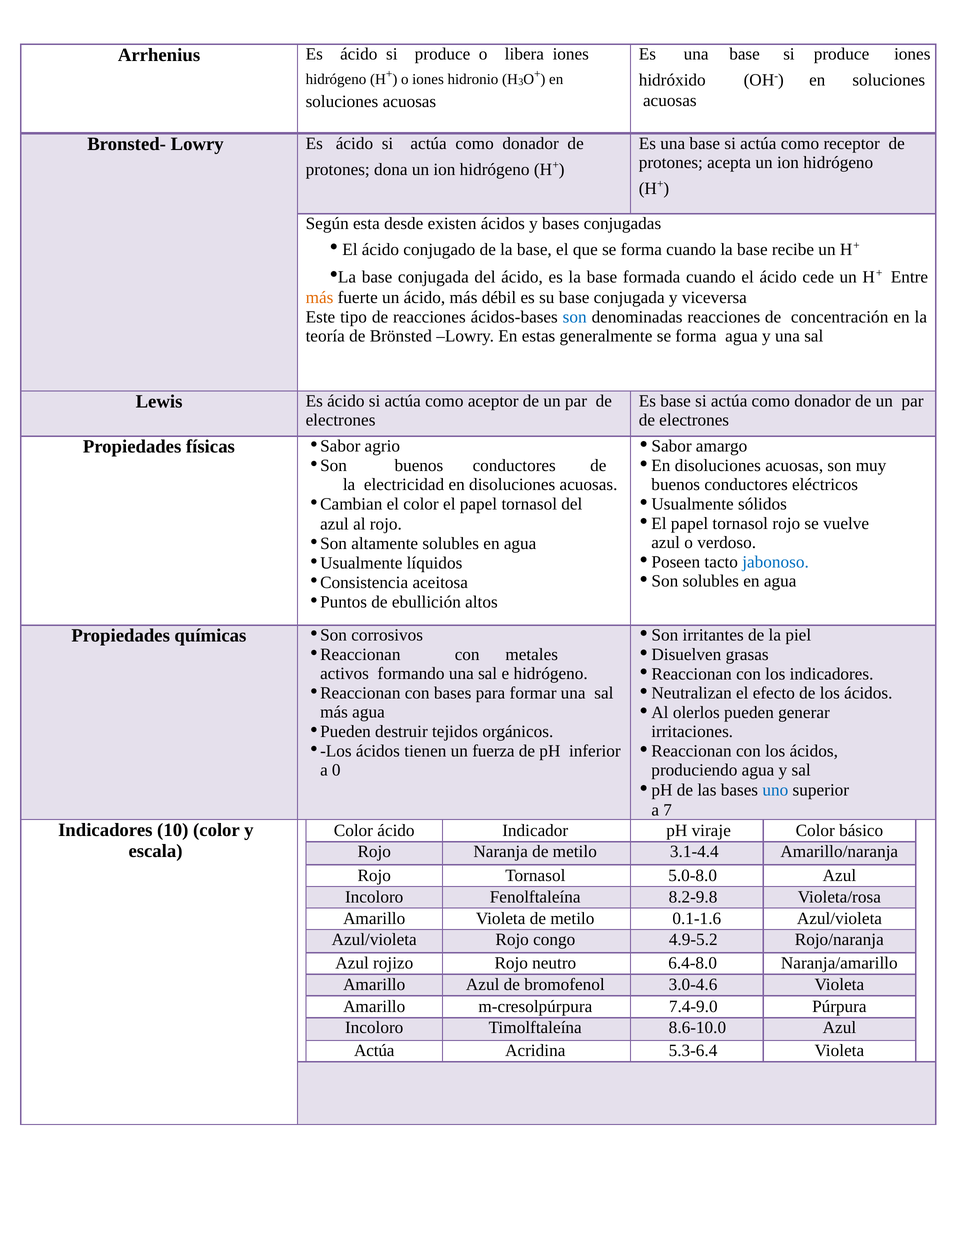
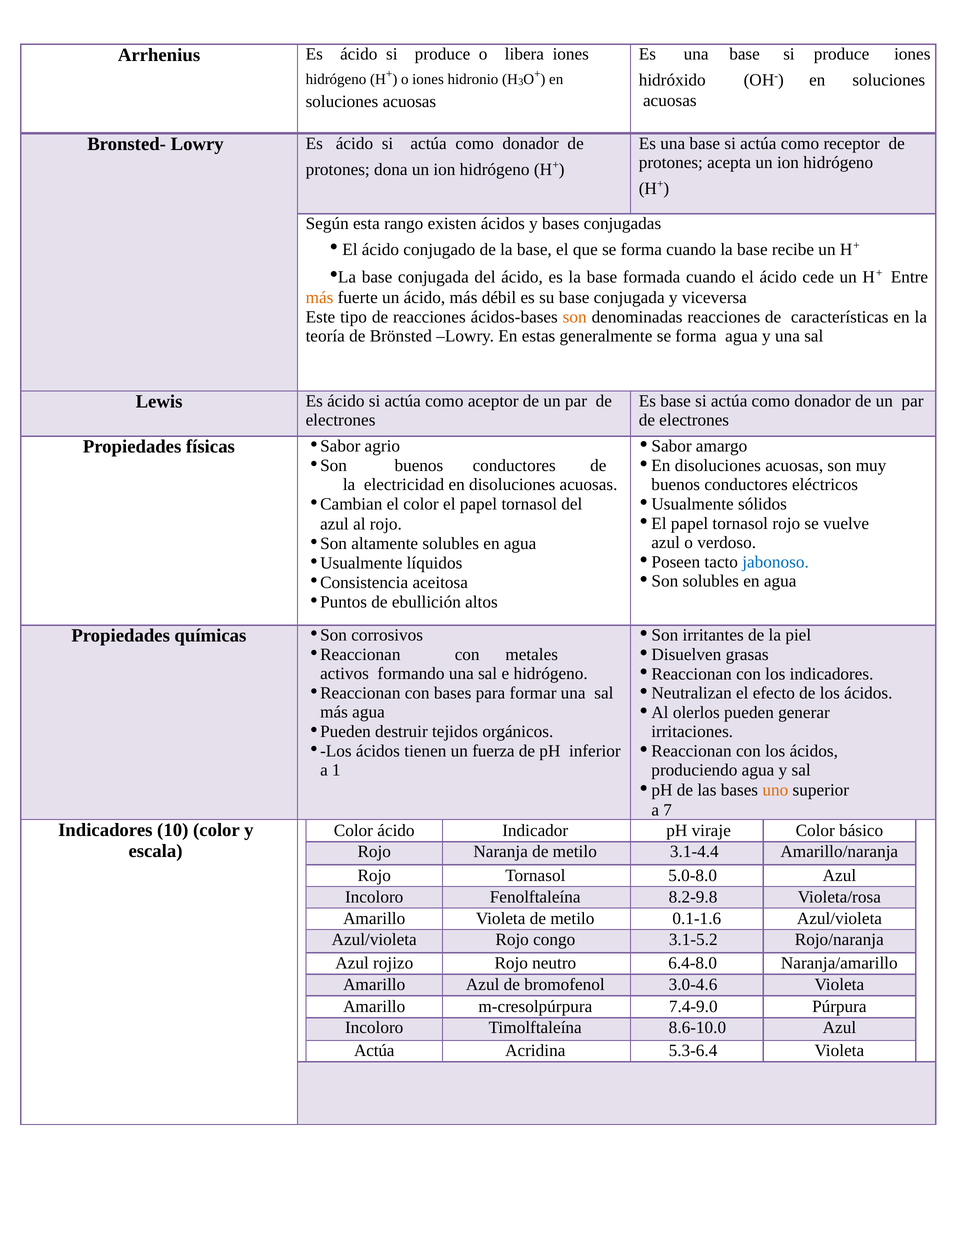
desde: desde -> rango
son at (575, 317) colour: blue -> orange
concentración: concentración -> características
0: 0 -> 1
uno colour: blue -> orange
4.9-5.2: 4.9-5.2 -> 3.1-5.2
